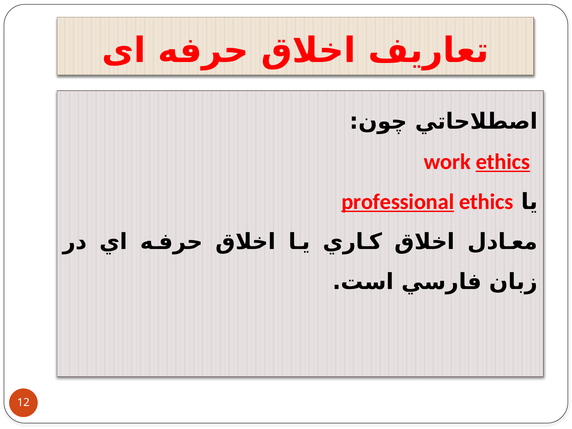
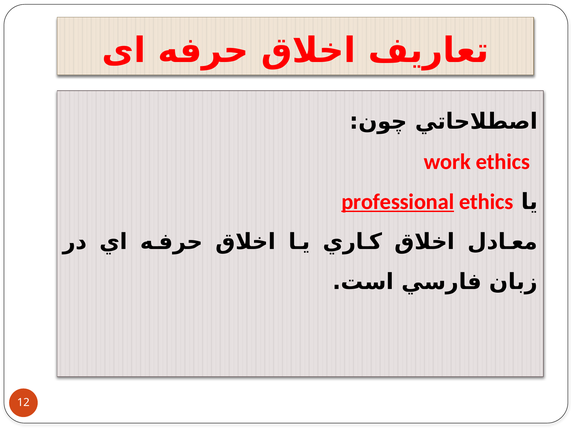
ethics at (503, 162) underline: present -> none
